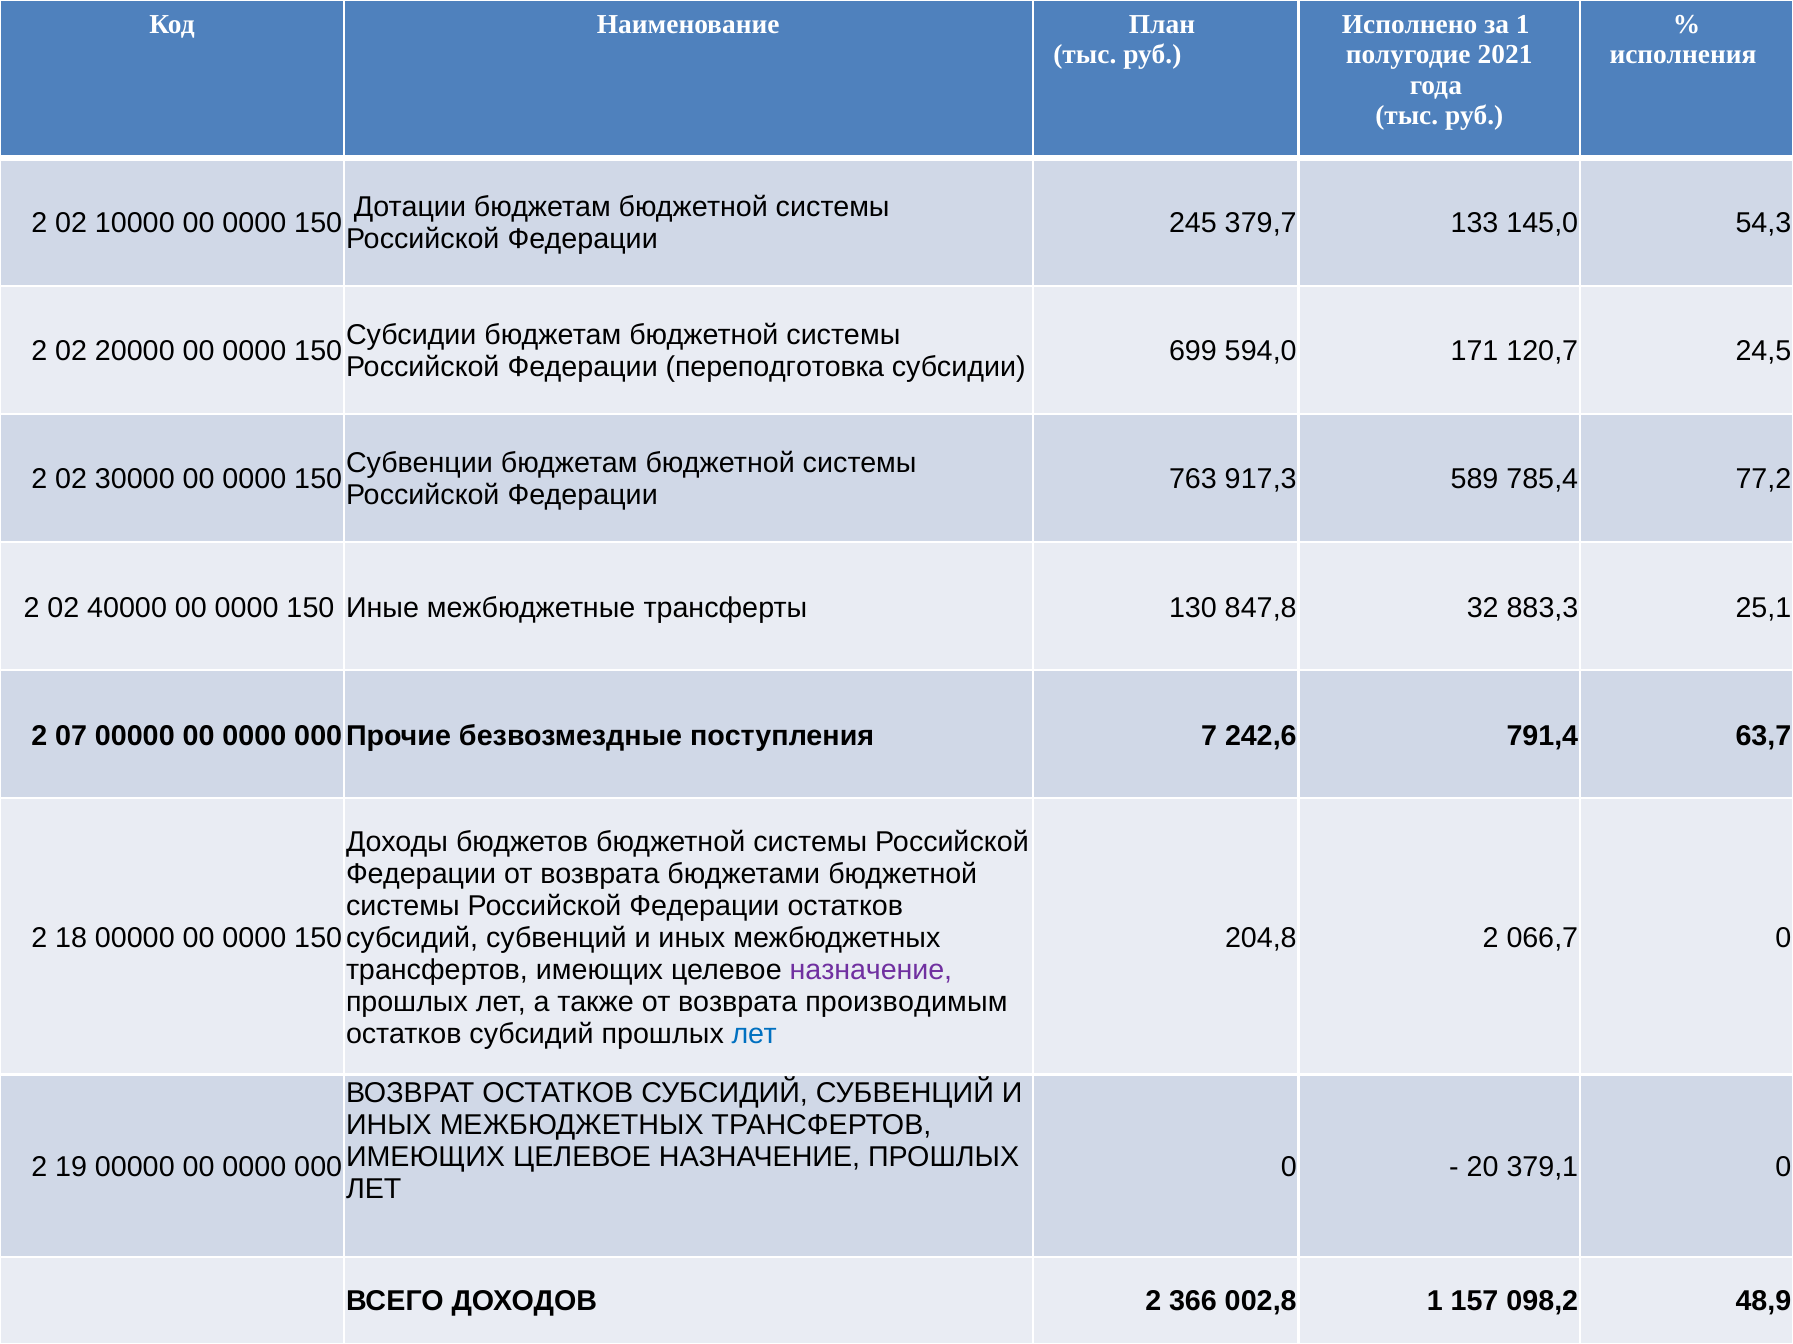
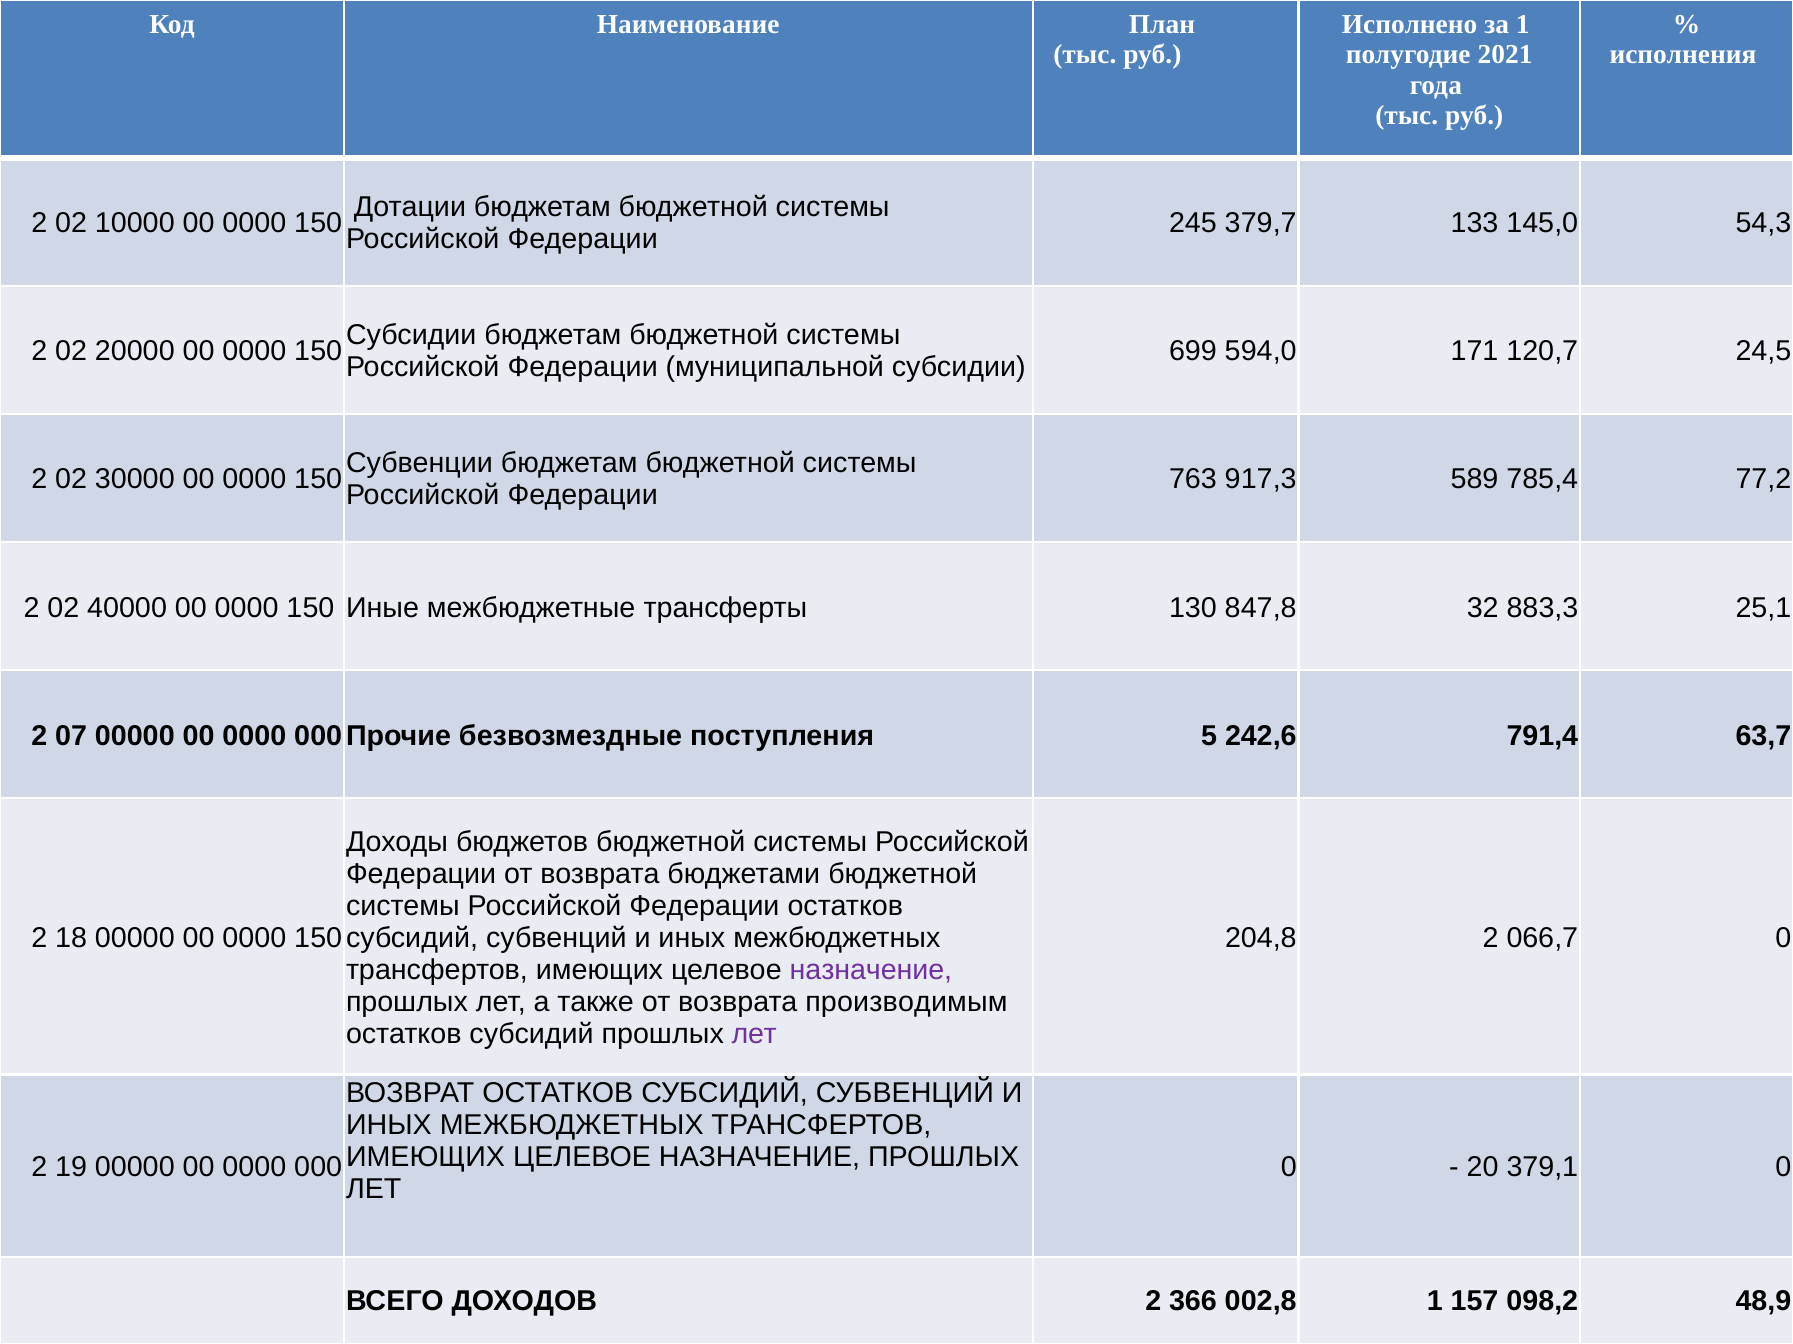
переподготовка: переподготовка -> муниципальной
7: 7 -> 5
лет at (754, 1034) colour: blue -> purple
